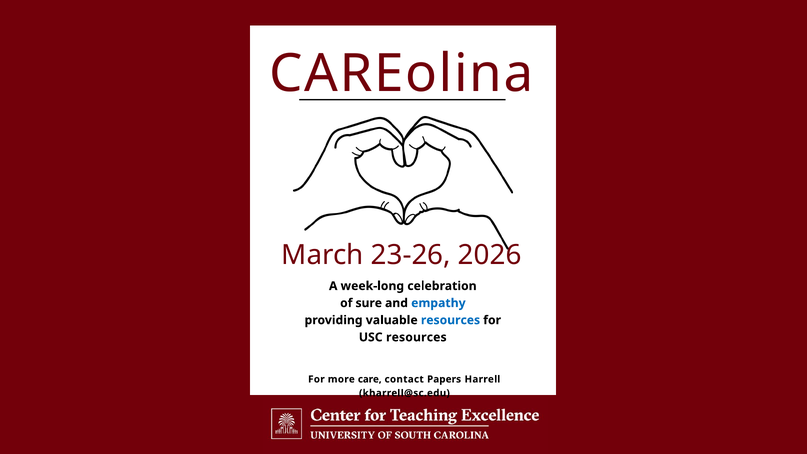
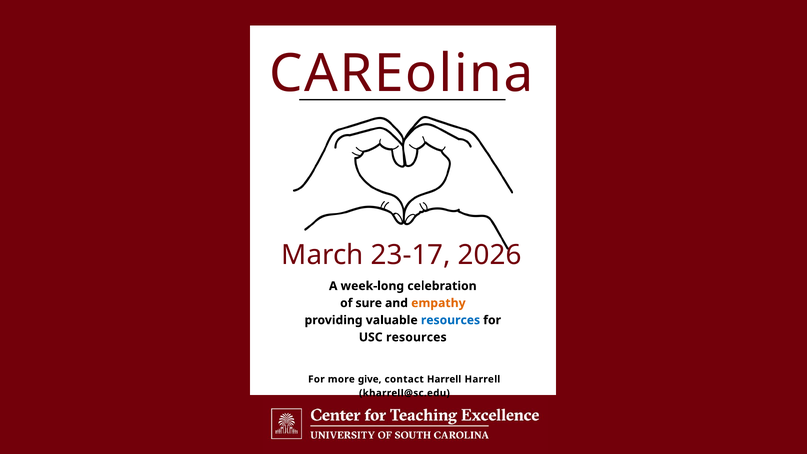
23-26: 23-26 -> 23-17
empathy colour: blue -> orange
care: care -> give
contact Papers: Papers -> Harrell
